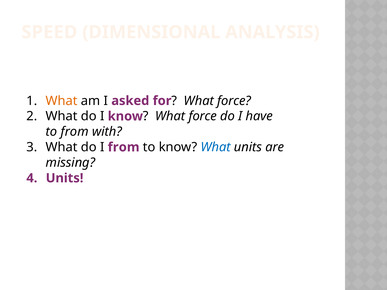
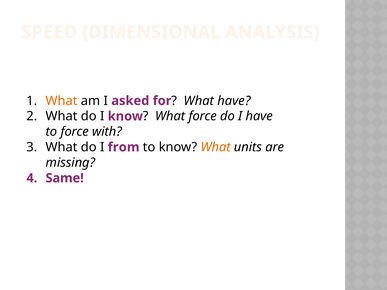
force at (234, 101): force -> have
to from: from -> force
What at (216, 147) colour: blue -> orange
Units at (65, 178): Units -> Same
